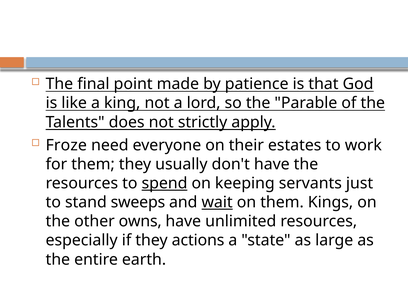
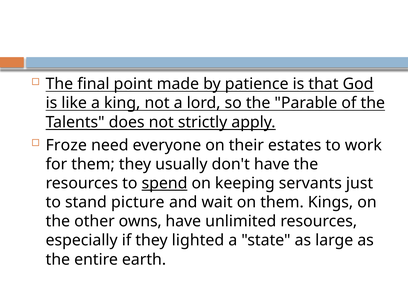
sweeps: sweeps -> picture
wait underline: present -> none
actions: actions -> lighted
